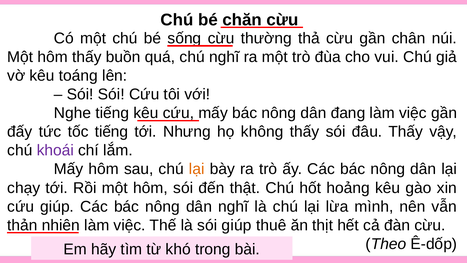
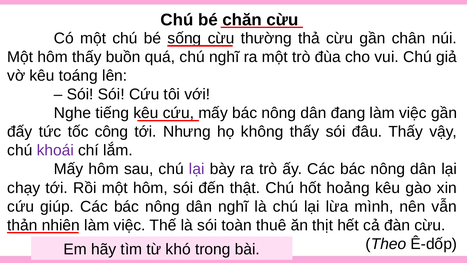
tốc tiếng: tiếng -> công
lại at (197, 169) colour: orange -> purple
sói giúp: giúp -> toàn
